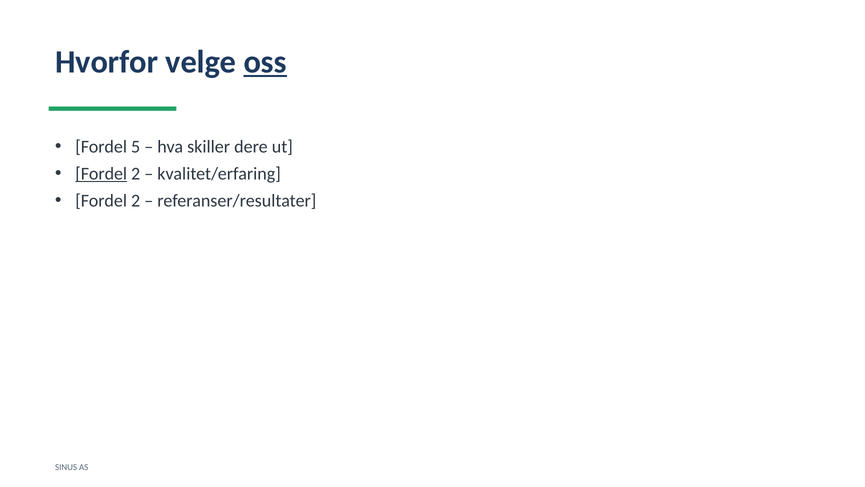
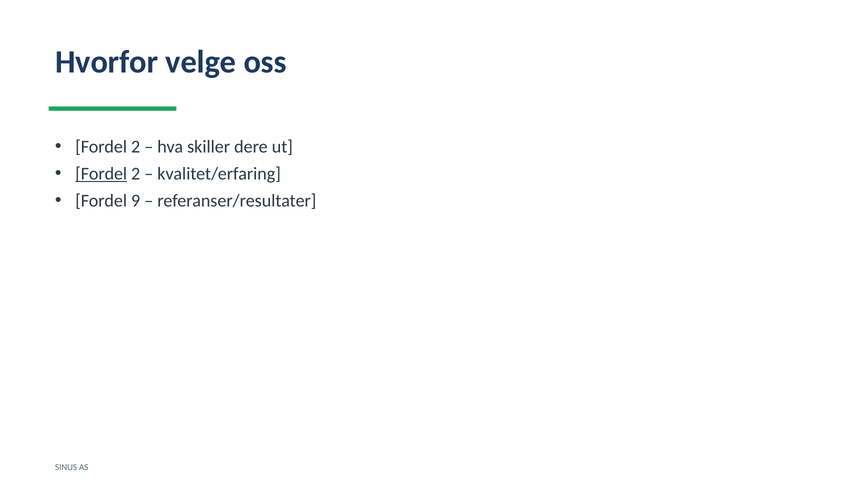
oss underline: present -> none
5 at (136, 147): 5 -> 2
2 at (136, 201): 2 -> 9
